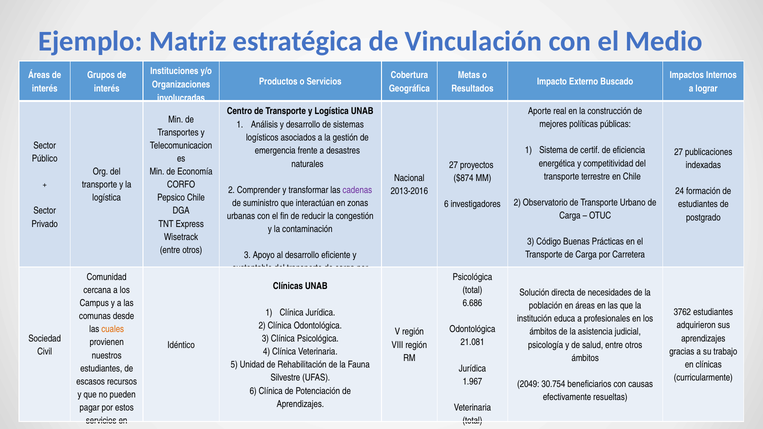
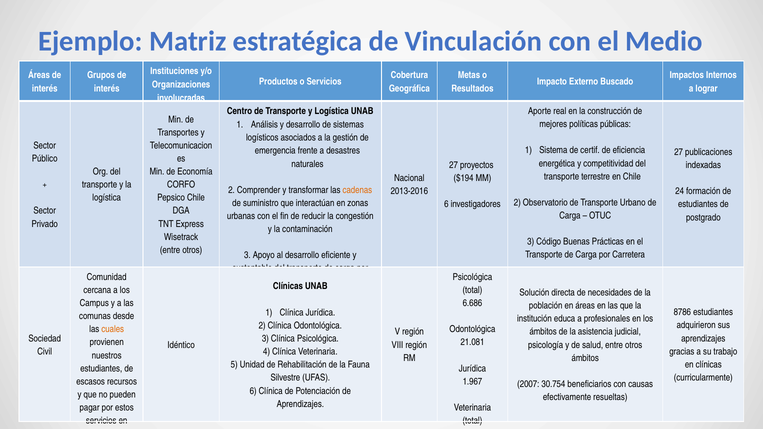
$874: $874 -> $194
cadenas colour: purple -> orange
3762: 3762 -> 8786
2049: 2049 -> 2007
